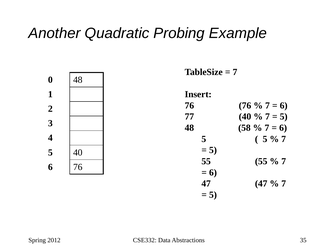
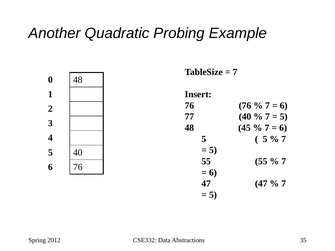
58: 58 -> 45
